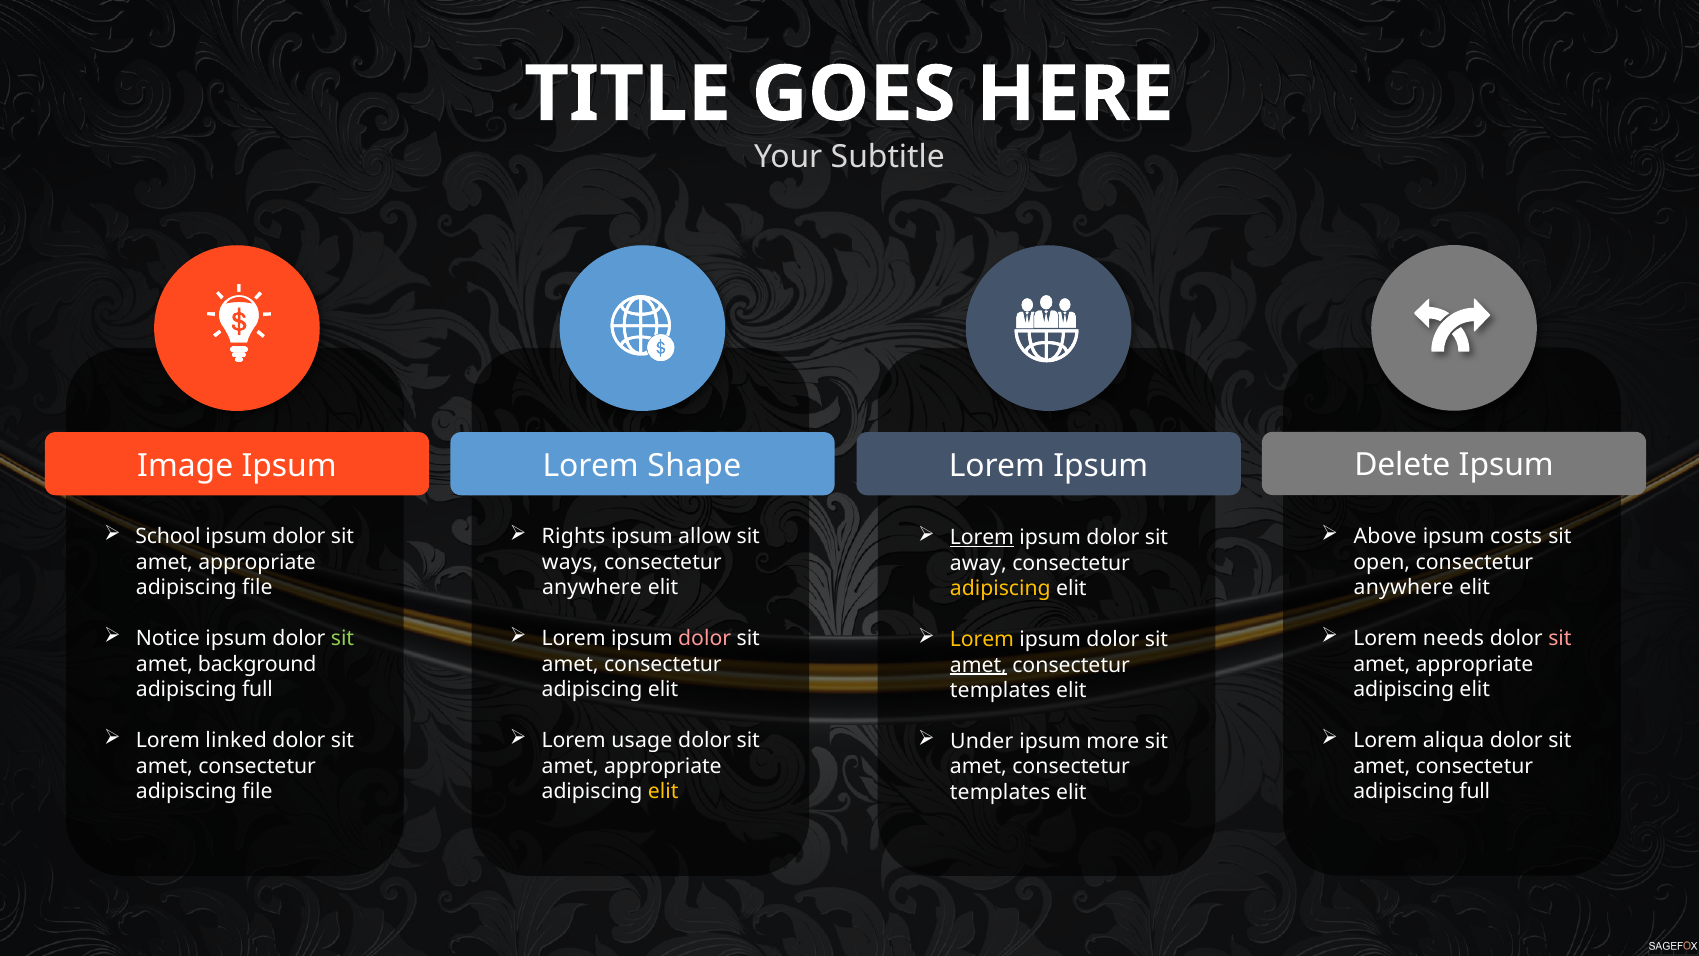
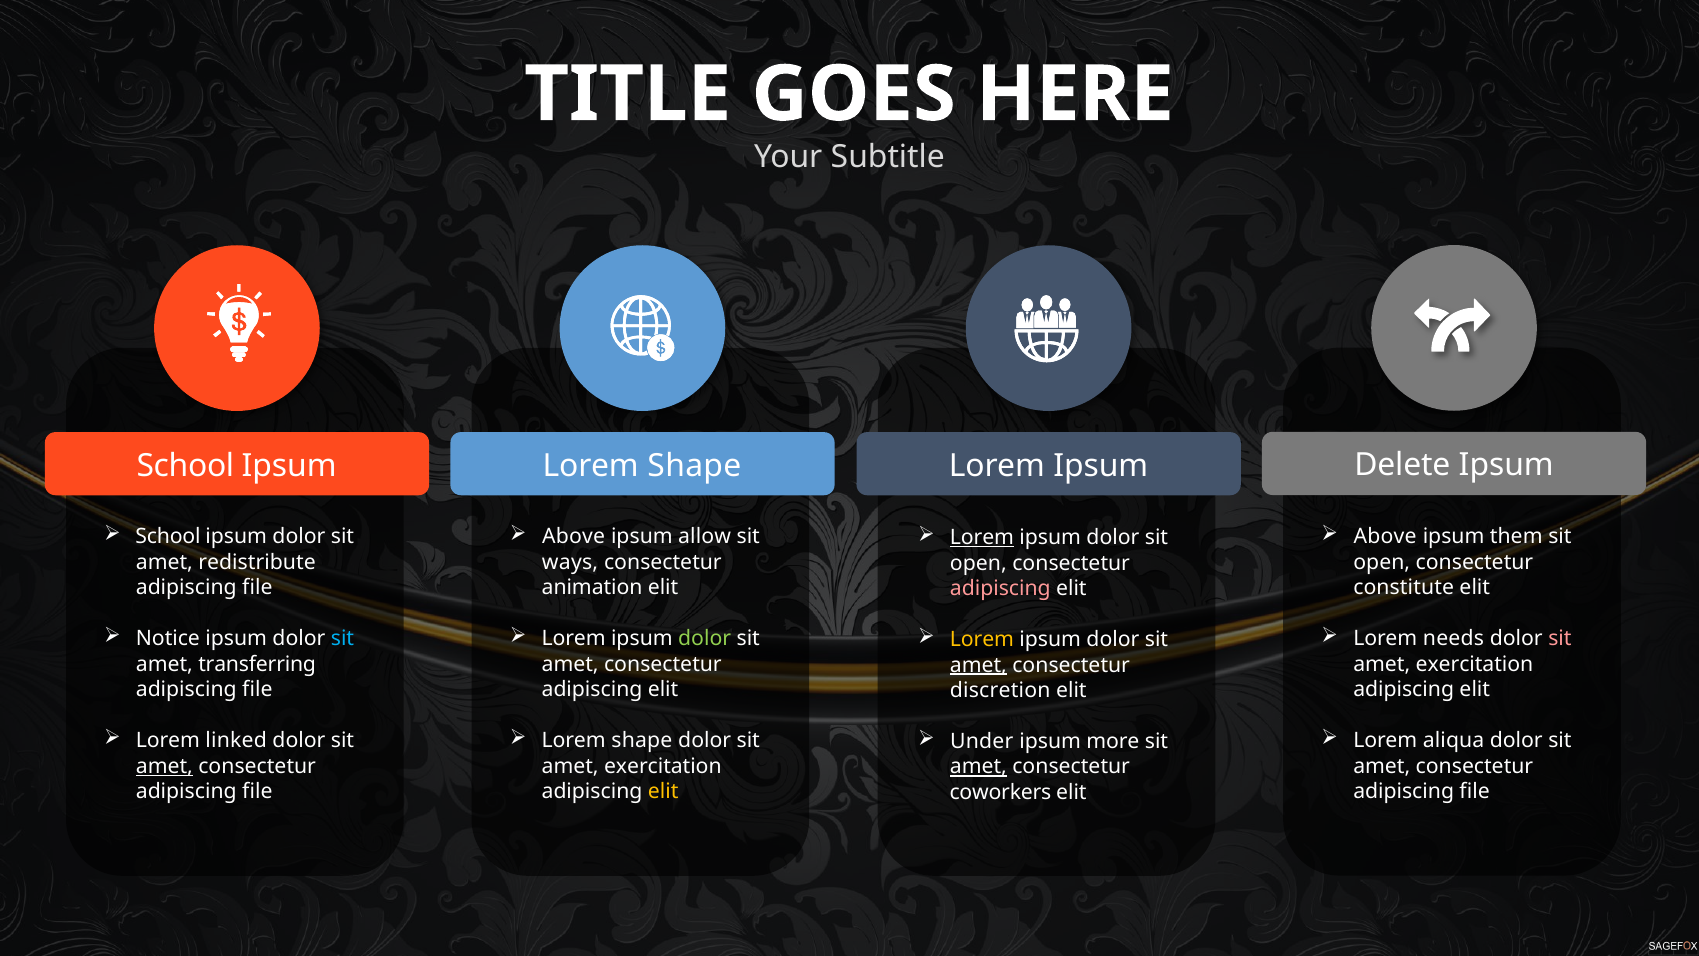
Image at (185, 465): Image -> School
Rights at (574, 537): Rights -> Above
costs: costs -> them
appropriate at (257, 562): appropriate -> redistribute
away at (978, 563): away -> open
anywhere at (592, 588): anywhere -> animation
anywhere at (1404, 588): anywhere -> constitute
adipiscing at (1000, 588) colour: yellow -> pink
sit at (343, 639) colour: light green -> light blue
dolor at (705, 639) colour: pink -> light green
background: background -> transferring
appropriate at (1474, 664): appropriate -> exercitation
full at (258, 690): full -> file
templates at (1000, 690): templates -> discretion
usage at (642, 741): usage -> shape
amet at (164, 766) underline: none -> present
appropriate at (663, 766): appropriate -> exercitation
amet at (978, 767) underline: none -> present
full at (1475, 792): full -> file
templates at (1000, 792): templates -> coworkers
